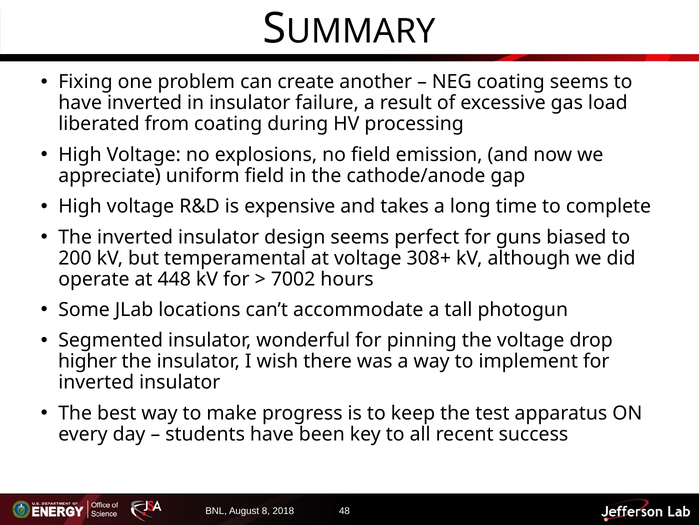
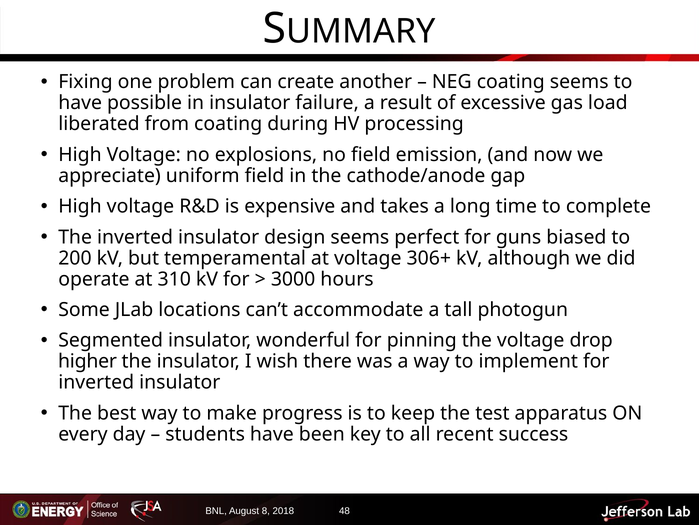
have inverted: inverted -> possible
308+: 308+ -> 306+
448: 448 -> 310
7002: 7002 -> 3000
